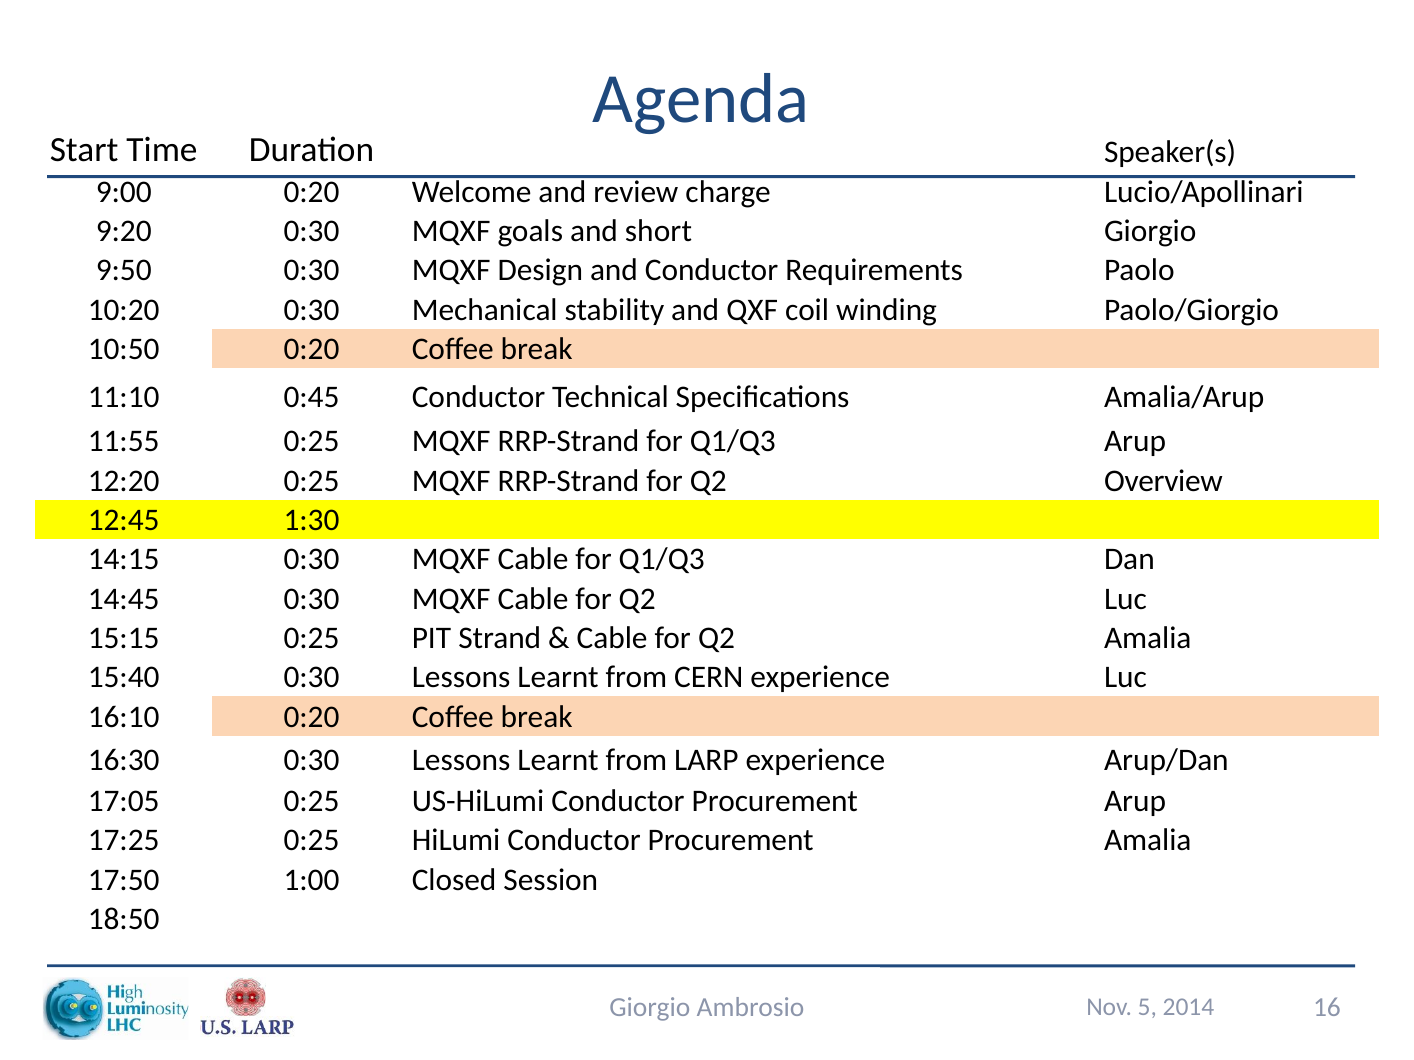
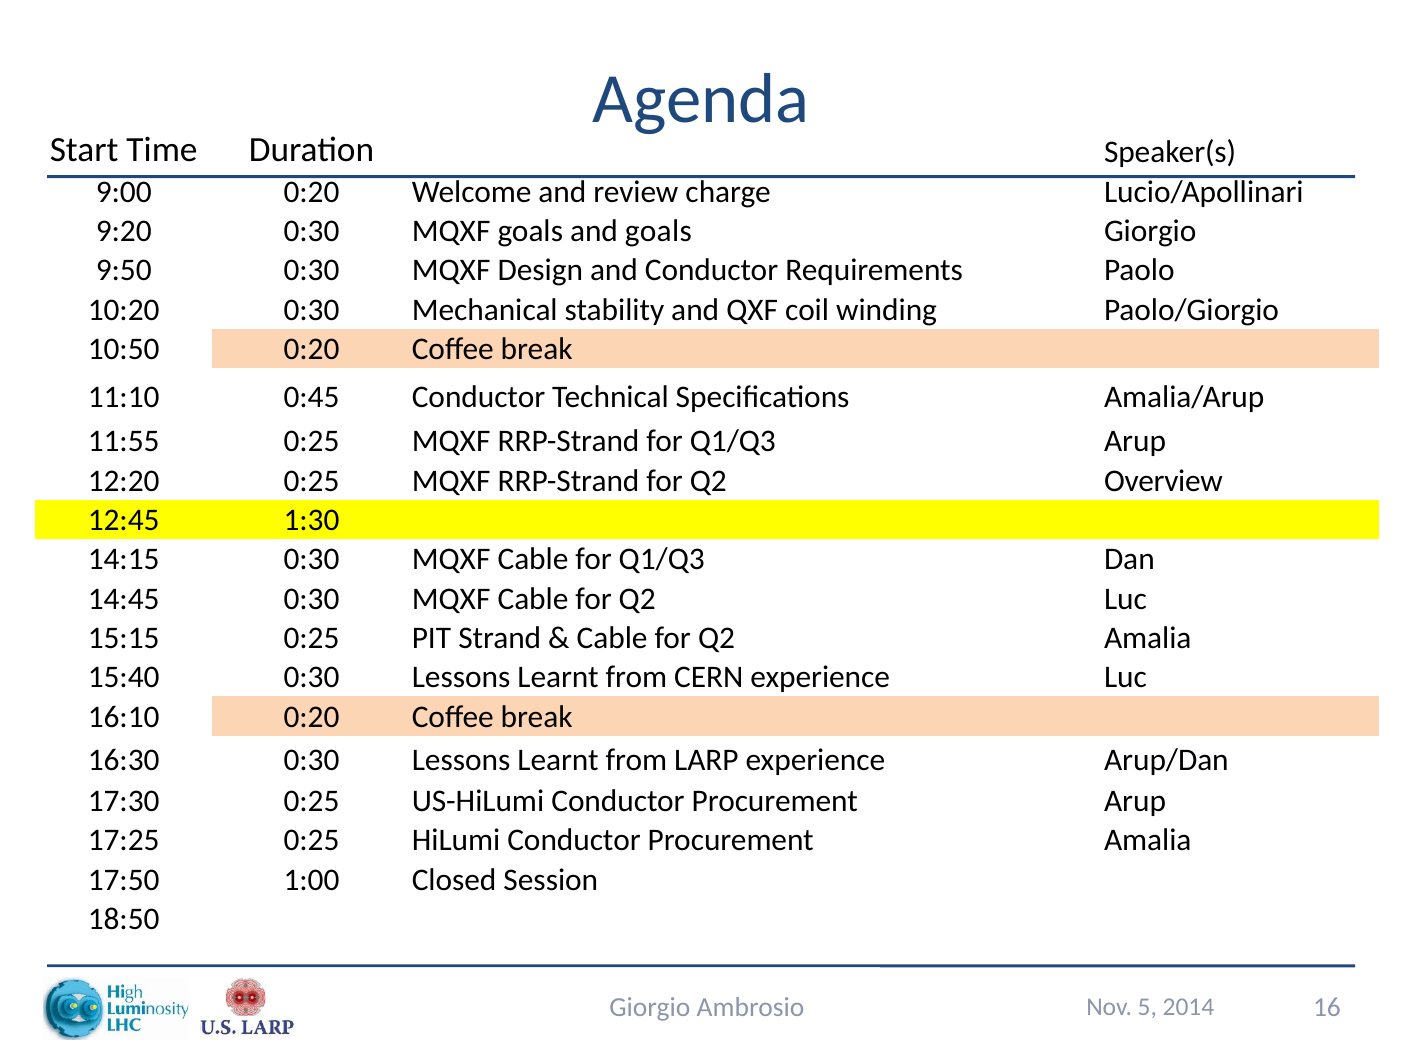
and short: short -> goals
17:05: 17:05 -> 17:30
